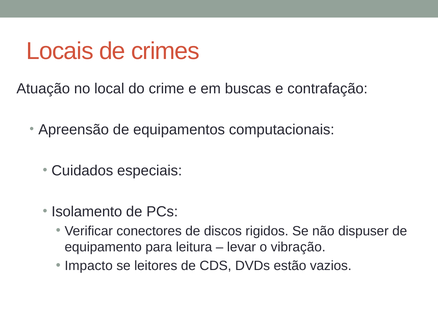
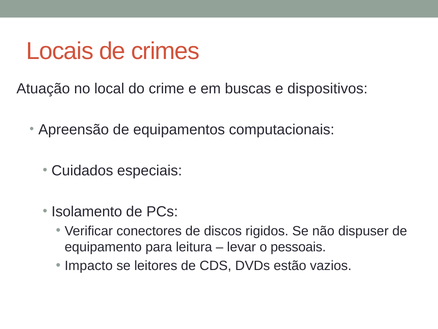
contrafação: contrafação -> dispositivos
vibração: vibração -> pessoais
